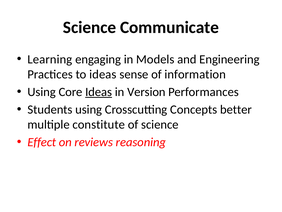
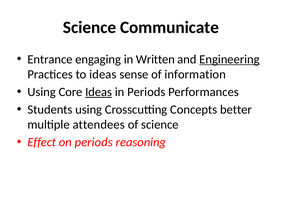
Learning: Learning -> Entrance
Models: Models -> Written
Engineering underline: none -> present
in Version: Version -> Periods
constitute: constitute -> attendees
on reviews: reviews -> periods
